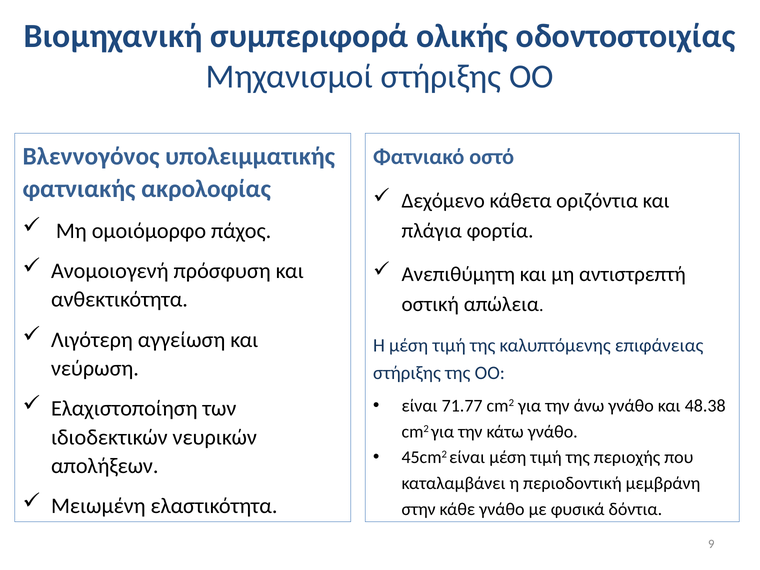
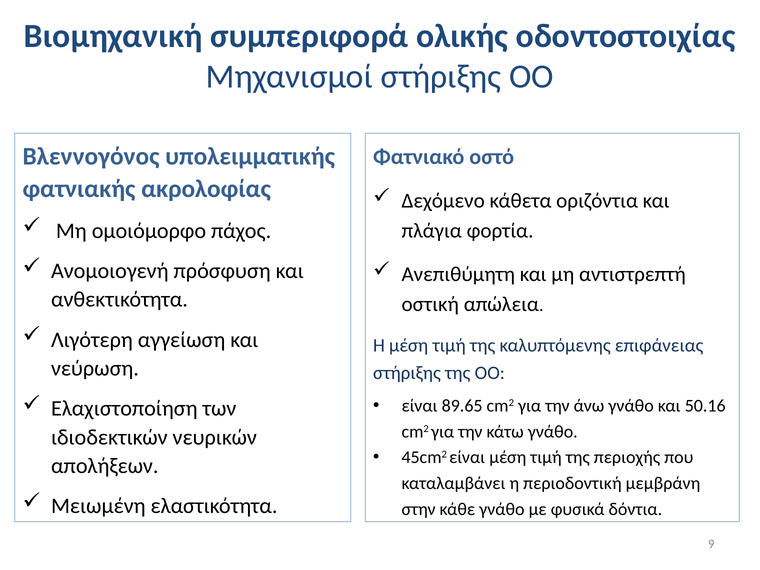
71.77: 71.77 -> 89.65
48.38: 48.38 -> 50.16
